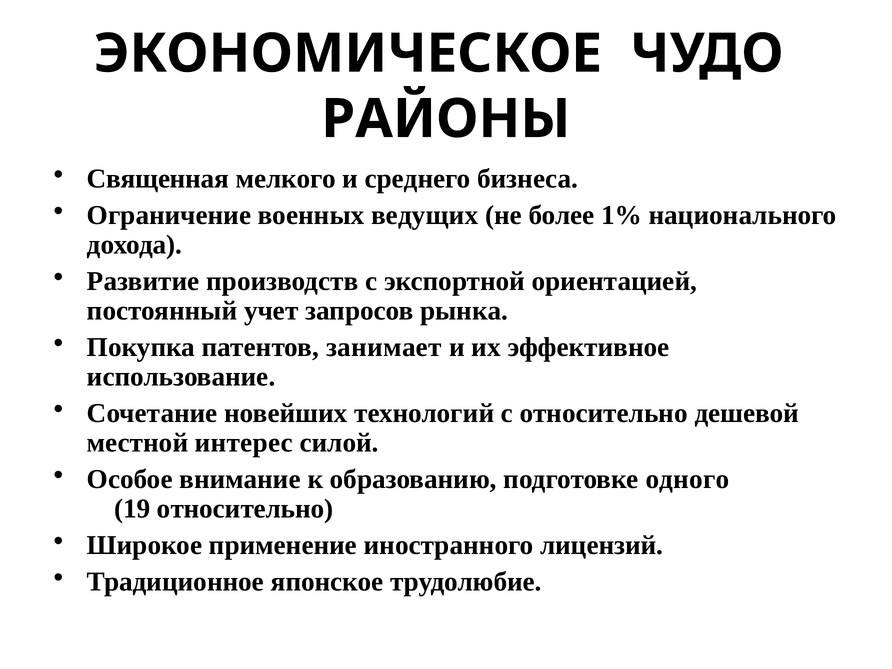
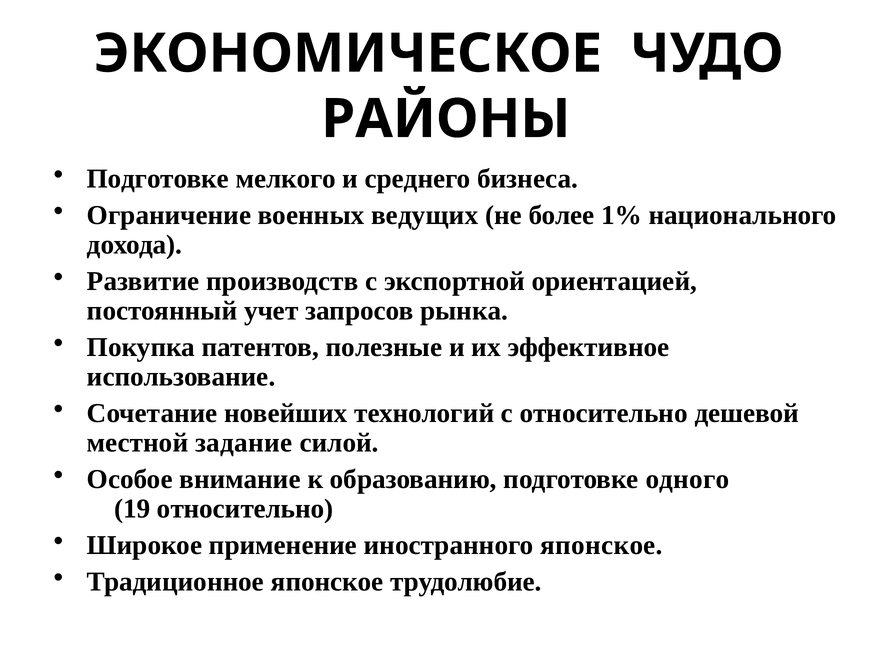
Священная at (158, 179): Священная -> Подготовке
занимает: занимает -> полезные
интерес: интерес -> задание
иностранного лицензий: лицензий -> японское
